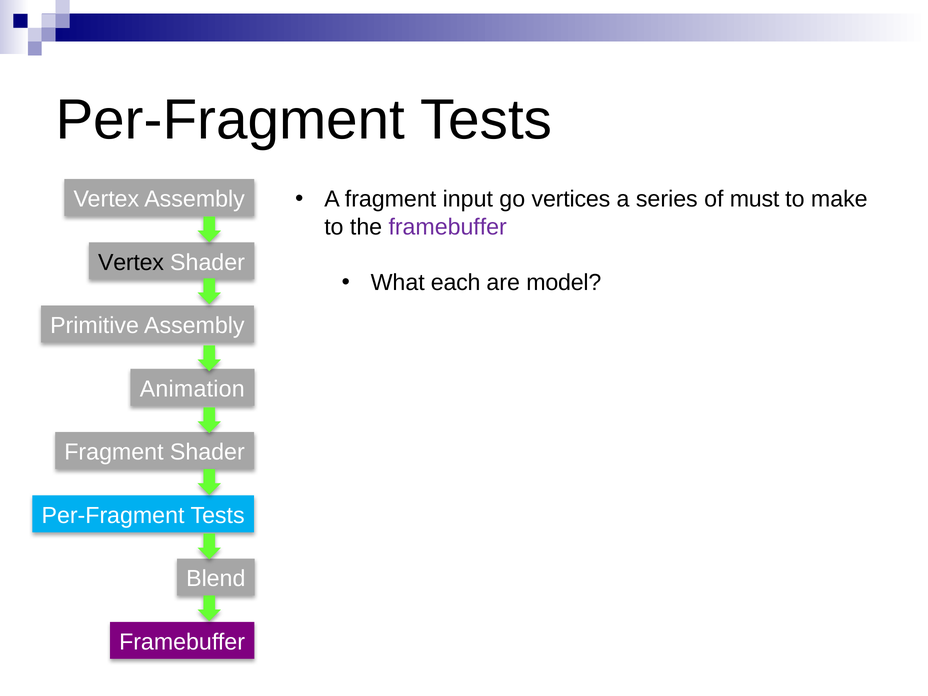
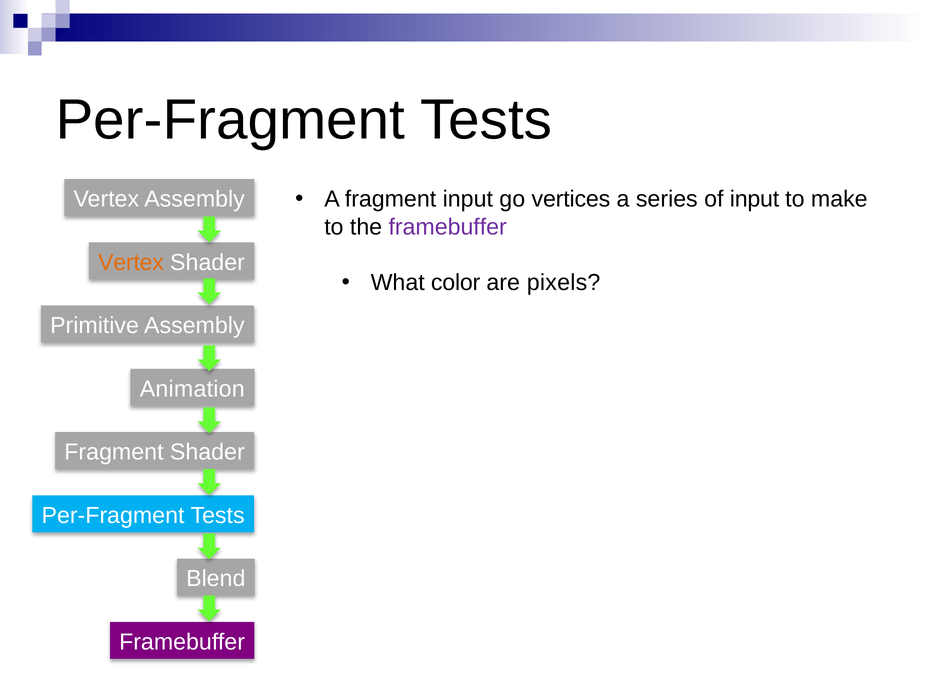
of must: must -> input
Vertex at (131, 262) colour: black -> orange
each: each -> color
model: model -> pixels
